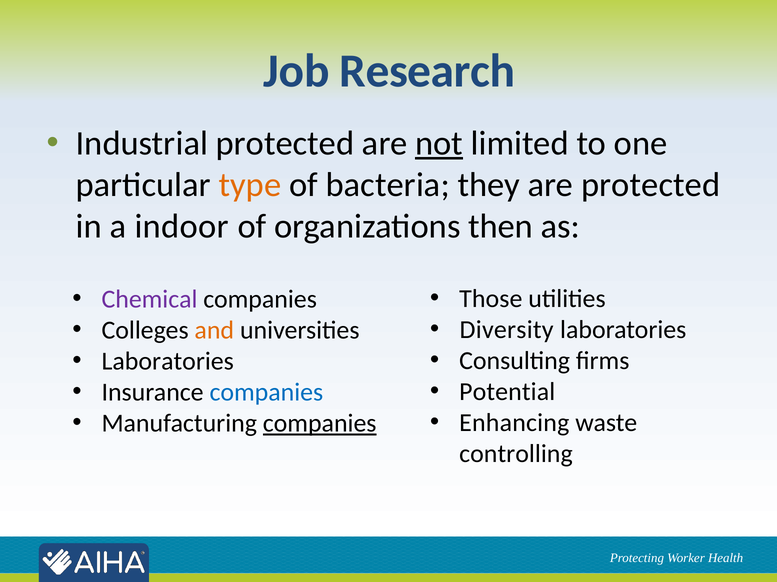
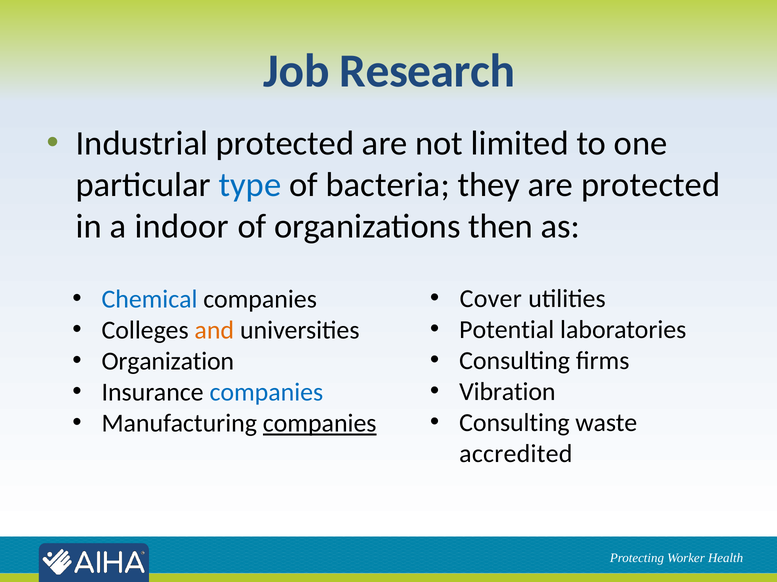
not underline: present -> none
type colour: orange -> blue
Those: Those -> Cover
Chemical colour: purple -> blue
Diversity: Diversity -> Potential
Laboratories at (168, 362): Laboratories -> Organization
Potential: Potential -> Vibration
Enhancing at (514, 423): Enhancing -> Consulting
controlling: controlling -> accredited
